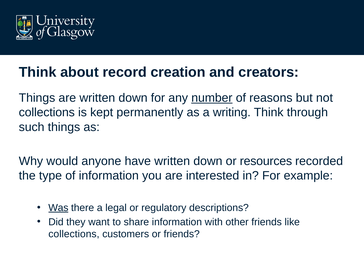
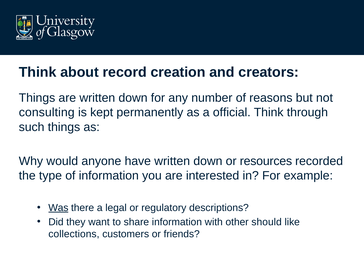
number underline: present -> none
collections at (47, 112): collections -> consulting
writing: writing -> official
other friends: friends -> should
